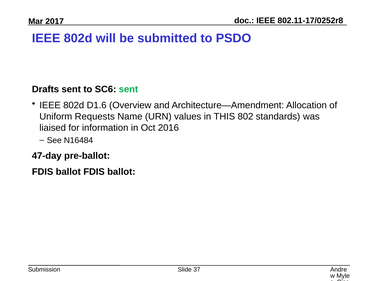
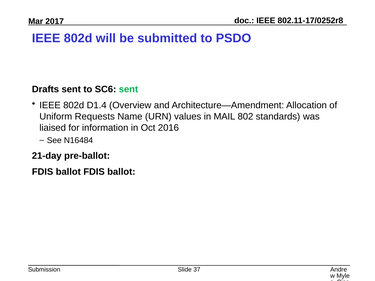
D1.6: D1.6 -> D1.4
THIS: THIS -> MAIL
47-day: 47-day -> 21-day
